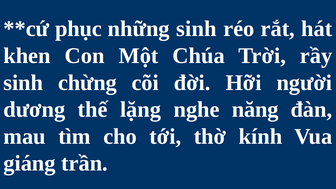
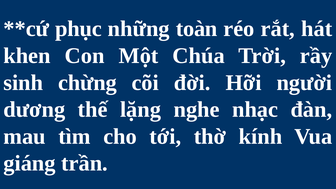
những sinh: sinh -> toàn
năng: năng -> nhạc
